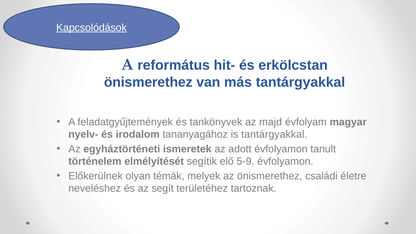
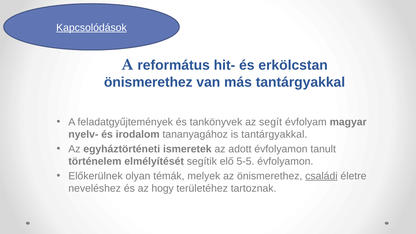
majd: majd -> segít
5-9: 5-9 -> 5-5
családi underline: none -> present
segít: segít -> hogy
